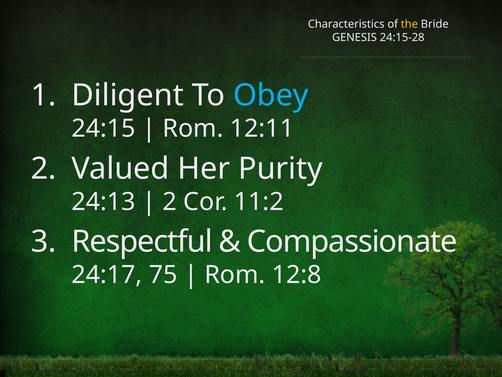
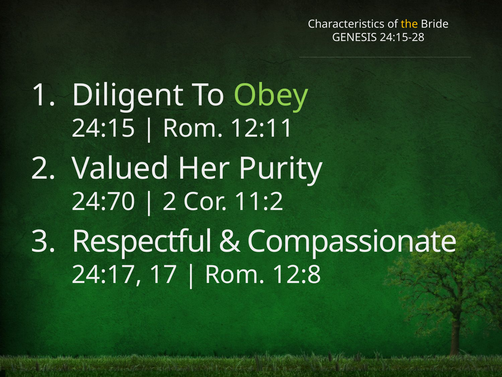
Obey colour: light blue -> light green
24:13: 24:13 -> 24:70
75: 75 -> 17
